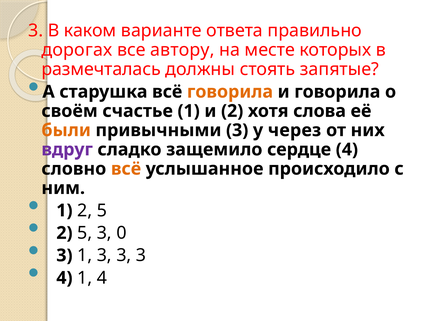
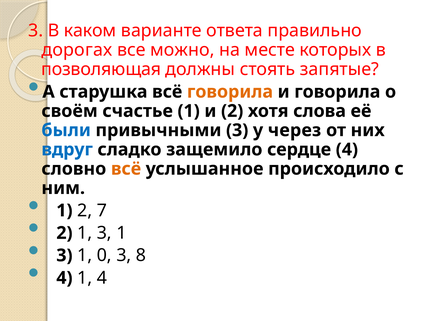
автору: автору -> можно
размечталась: размечталась -> позволяющая
были colour: orange -> blue
вдруг colour: purple -> blue
1 2 5: 5 -> 7
5 at (85, 233): 5 -> 1
0 at (121, 233): 0 -> 1
1 3: 3 -> 0
3 at (141, 255): 3 -> 8
